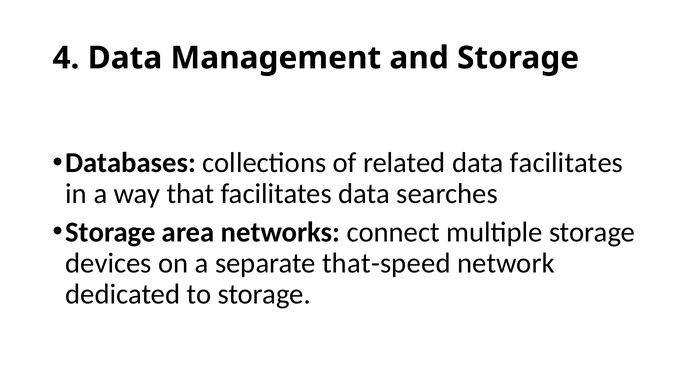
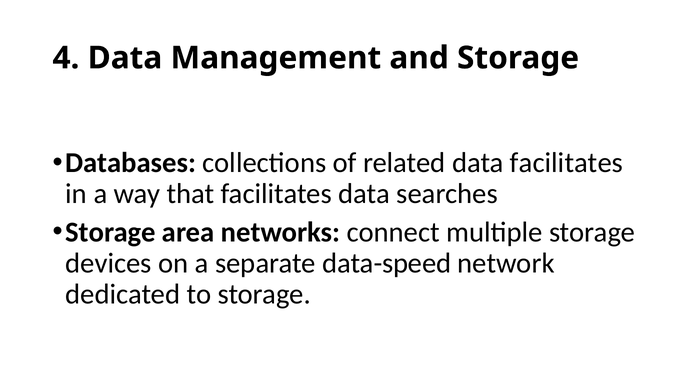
that-speed: that-speed -> data-speed
